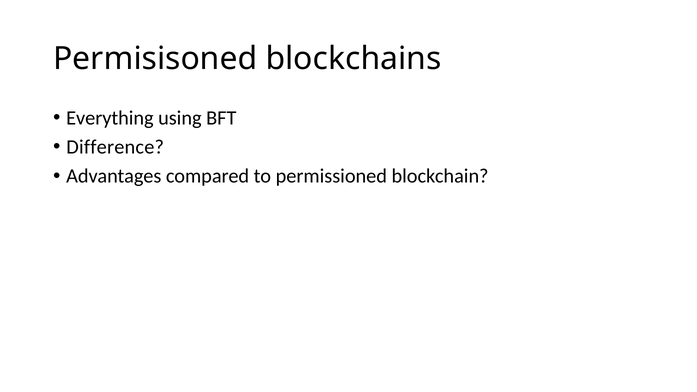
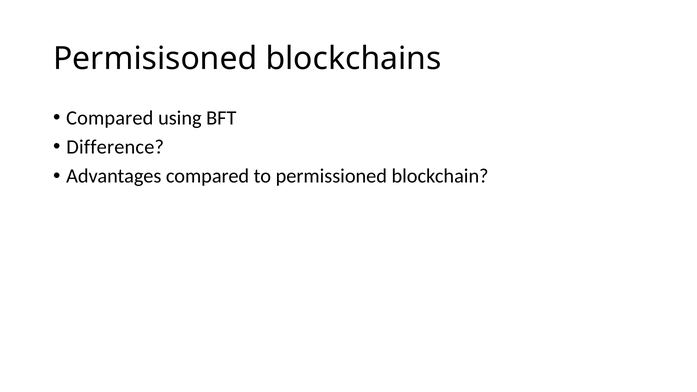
Everything at (110, 118): Everything -> Compared
